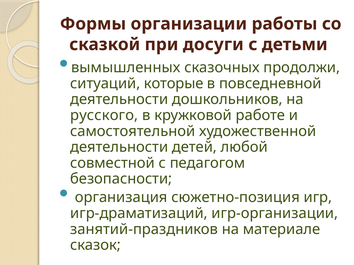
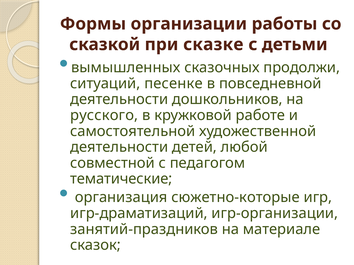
досуги: досуги -> сказке
которые: которые -> песенке
безопасности: безопасности -> тематические
сюжетно-позиция: сюжетно-позиция -> сюжетно-которые
